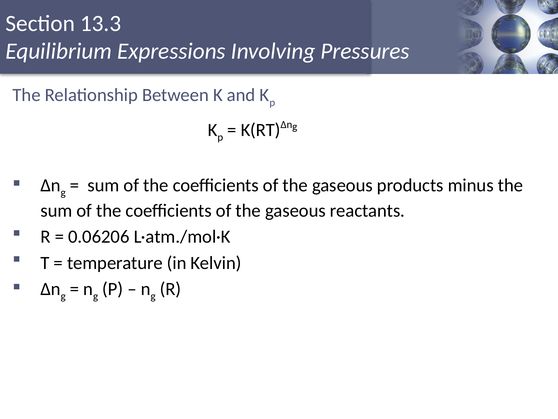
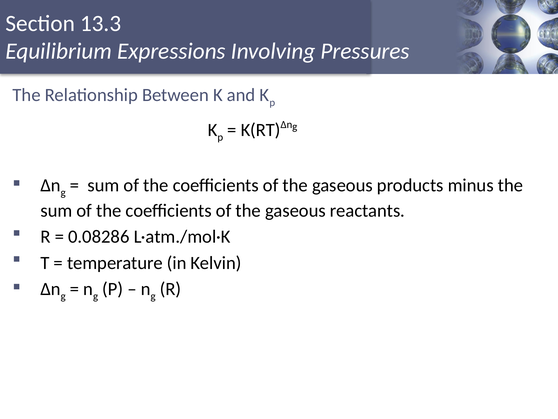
0.06206: 0.06206 -> 0.08286
